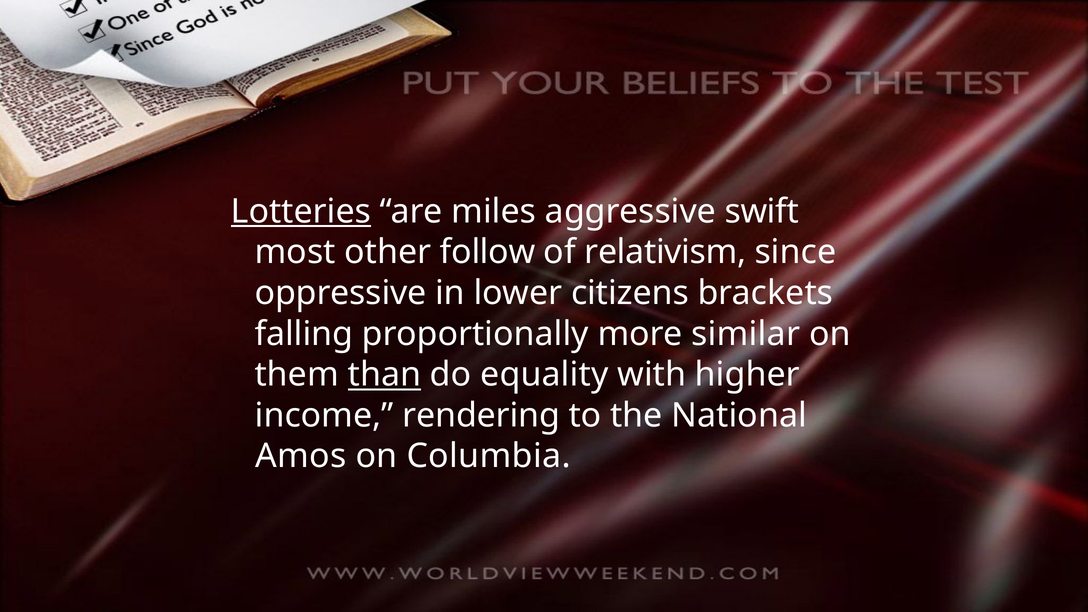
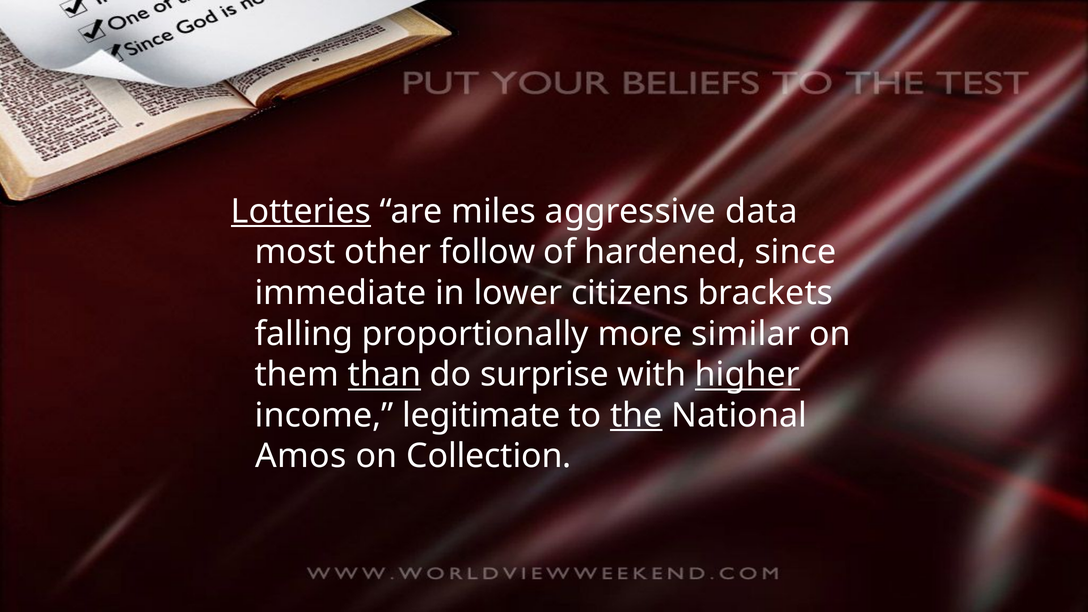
swift: swift -> data
relativism: relativism -> hardened
oppressive: oppressive -> immediate
equality: equality -> surprise
higher underline: none -> present
rendering: rendering -> legitimate
the underline: none -> present
Columbia: Columbia -> Collection
